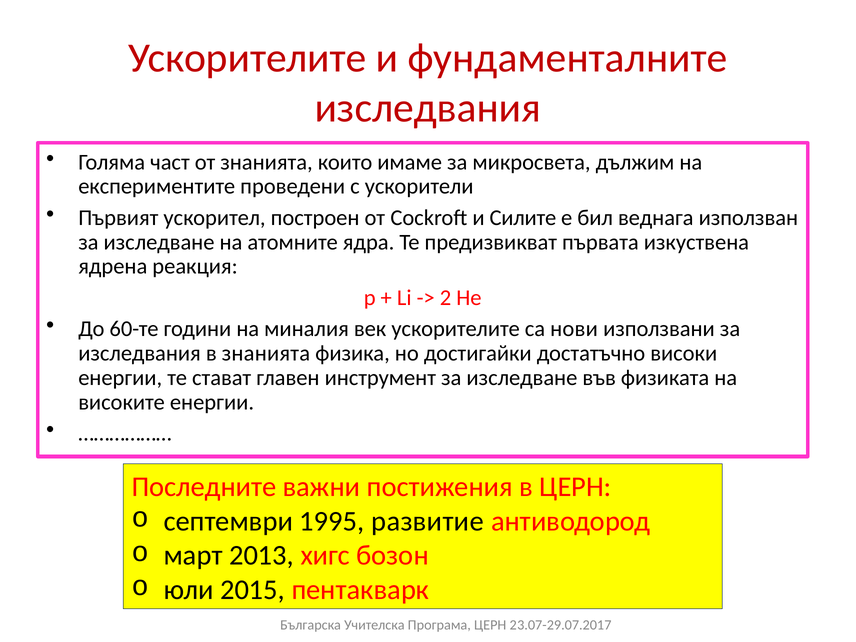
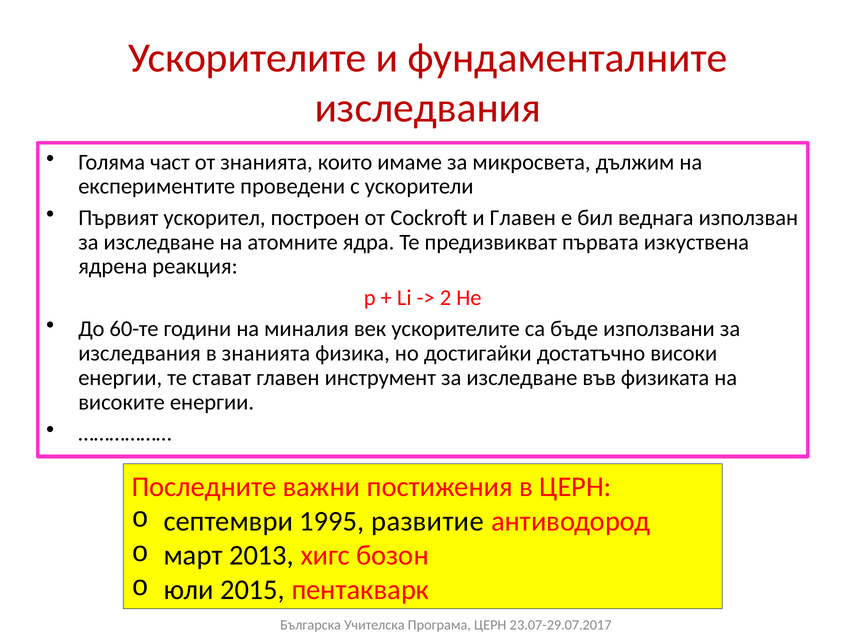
и Силите: Силите -> Главен
нови: нови -> бъде
